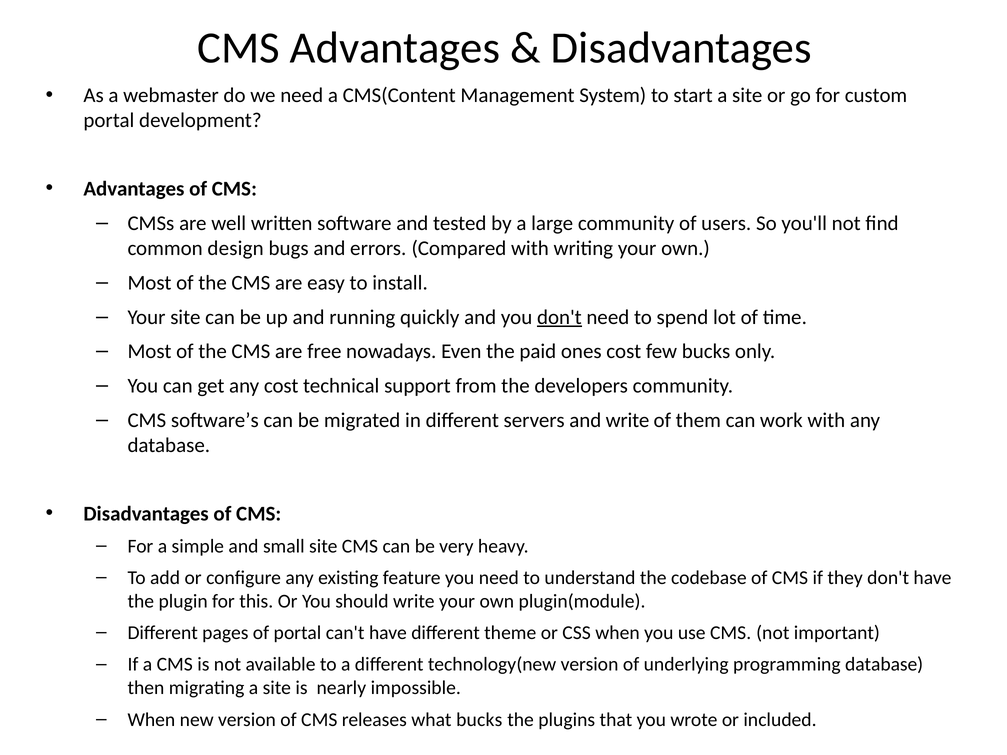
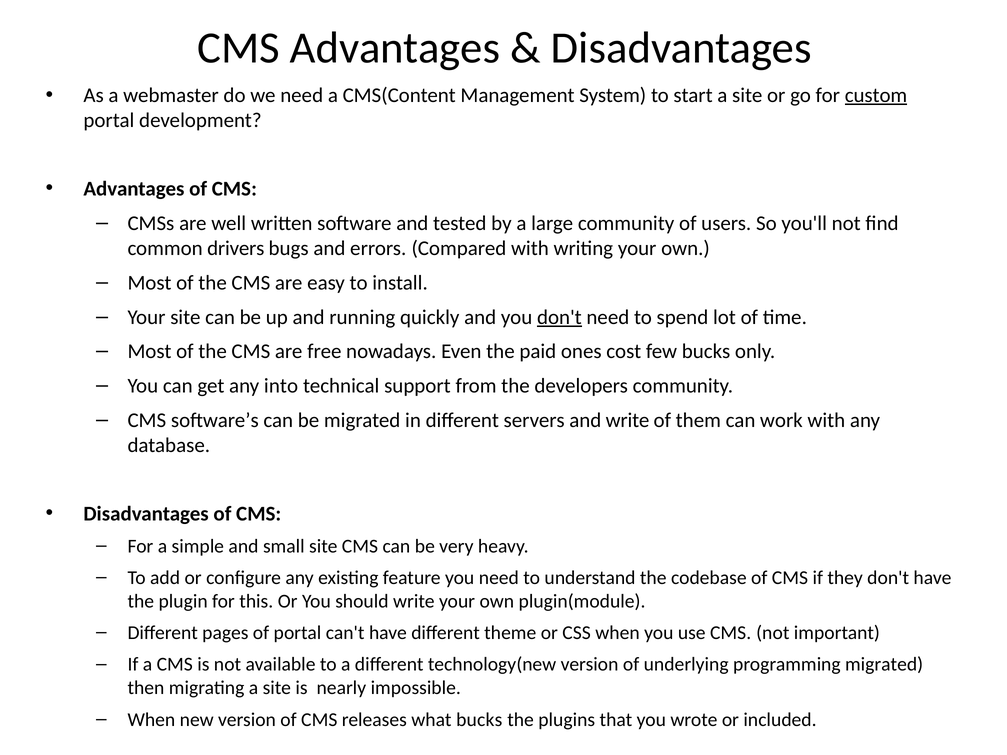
custom underline: none -> present
design: design -> drivers
any cost: cost -> into
programming database: database -> migrated
